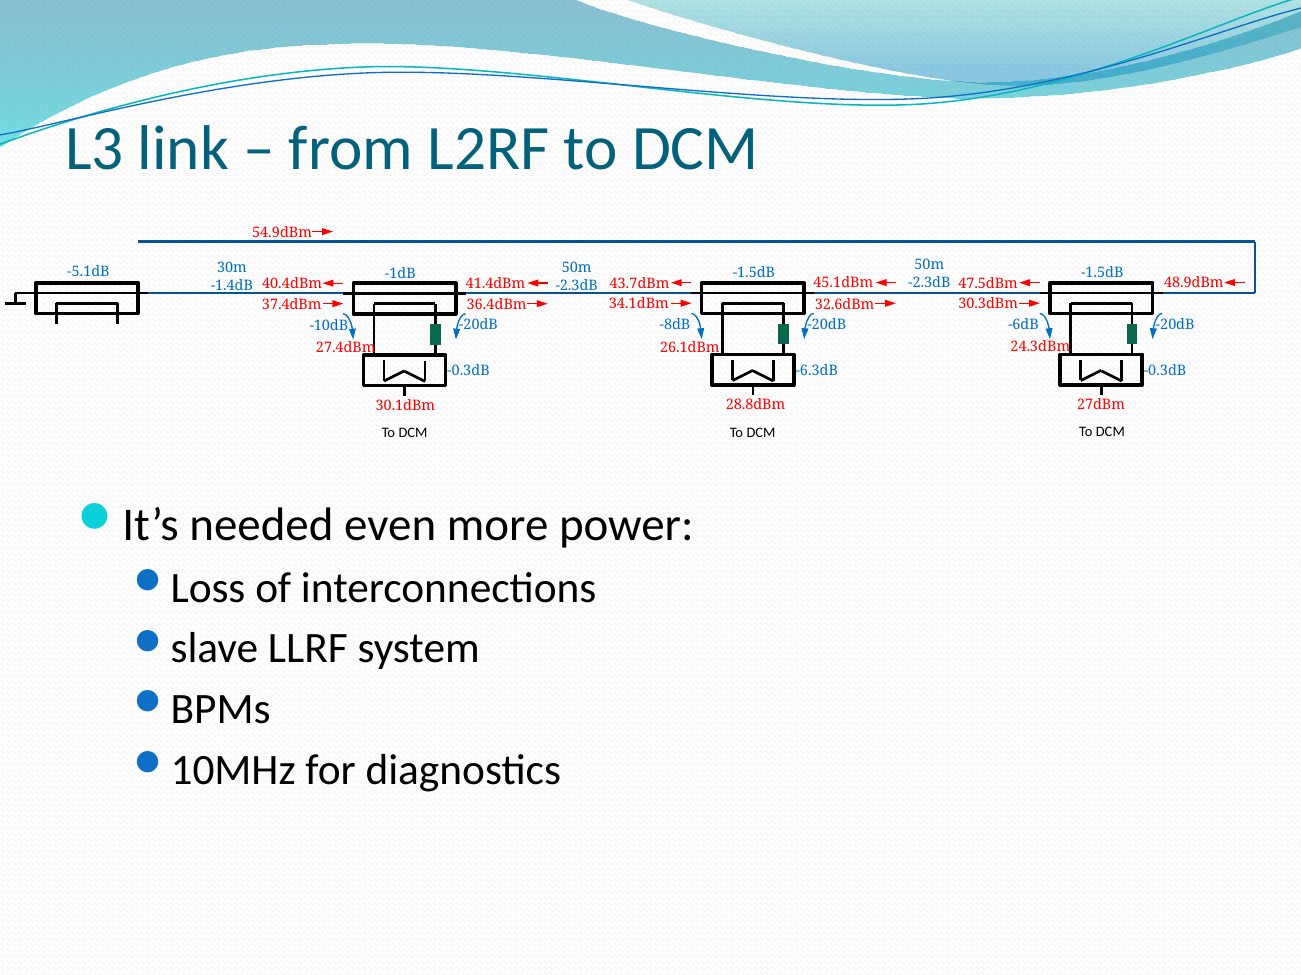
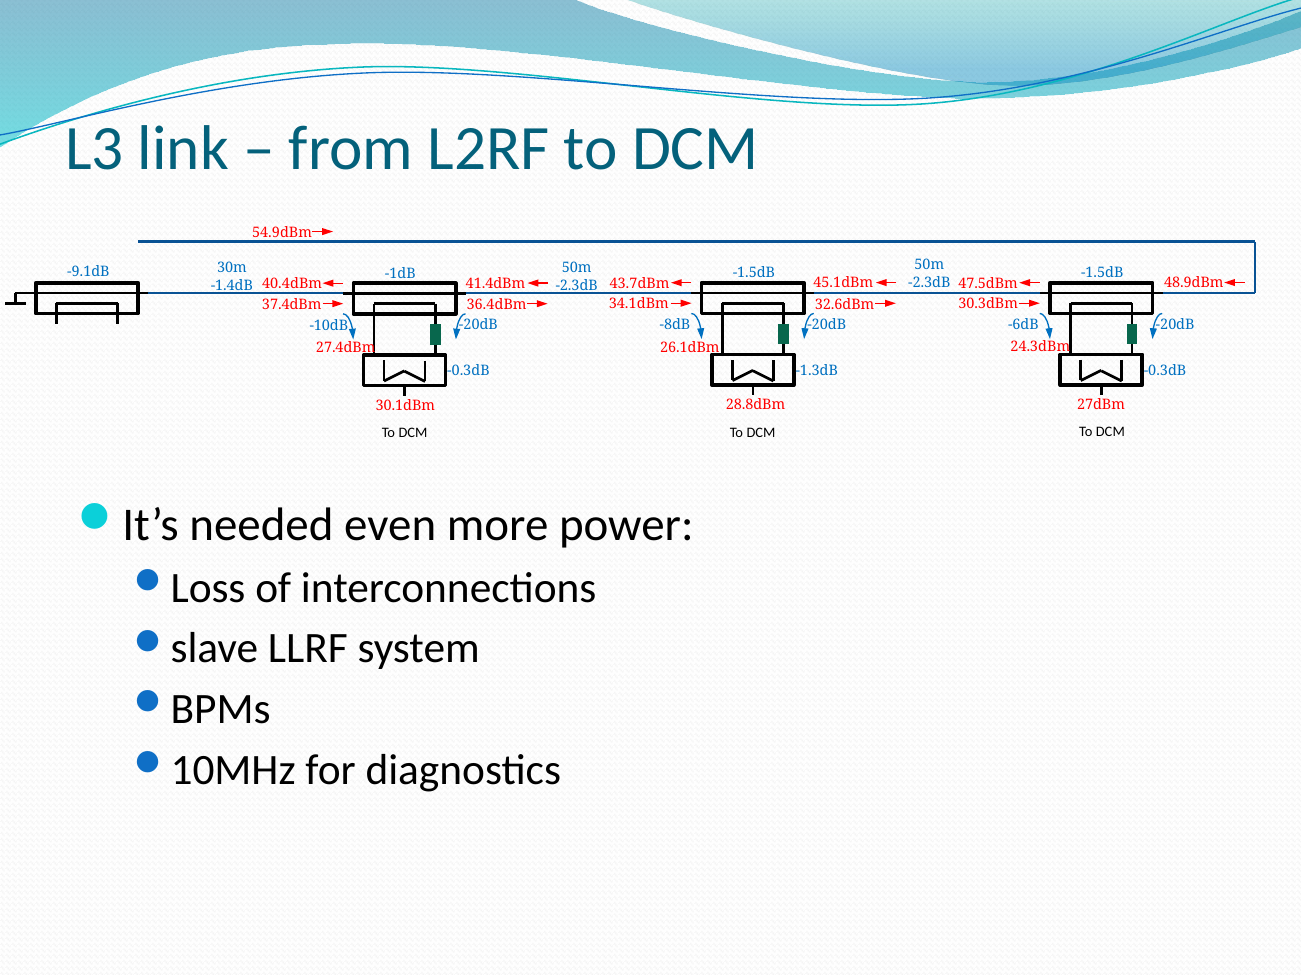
-5.1dB: -5.1dB -> -9.1dB
-6.3dB: -6.3dB -> -1.3dB
